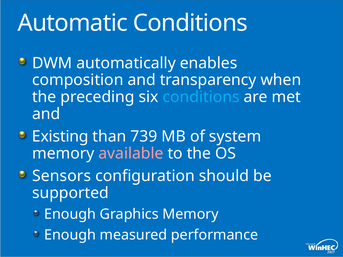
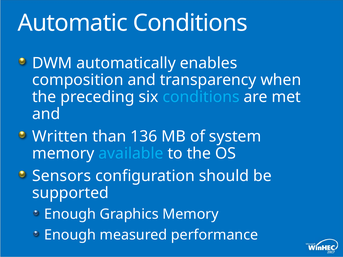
Existing: Existing -> Written
739: 739 -> 136
available colour: pink -> light blue
